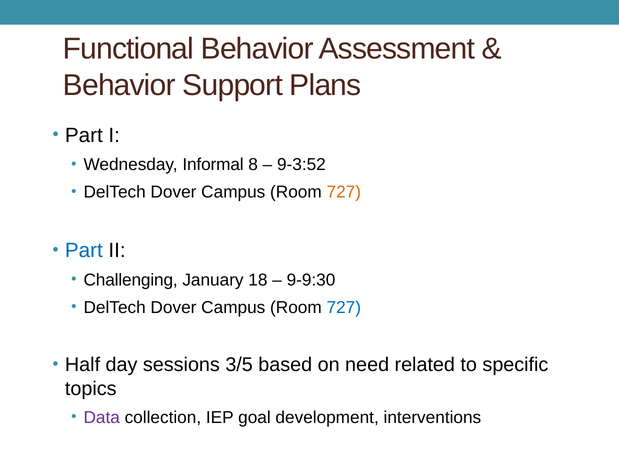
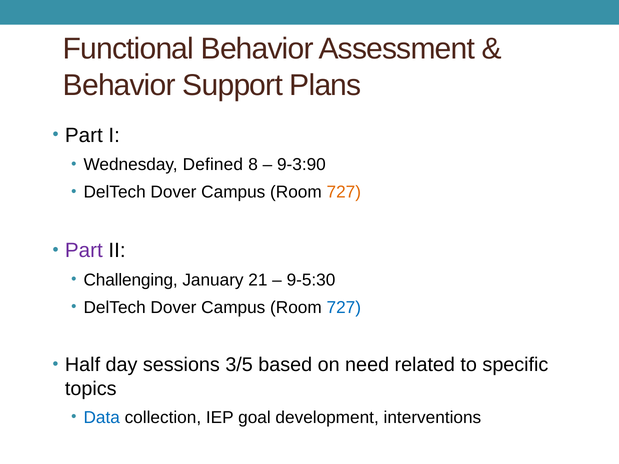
Informal: Informal -> Defined
9-3:52: 9-3:52 -> 9-3:90
Part at (84, 251) colour: blue -> purple
18: 18 -> 21
9-9:30: 9-9:30 -> 9-5:30
Data colour: purple -> blue
